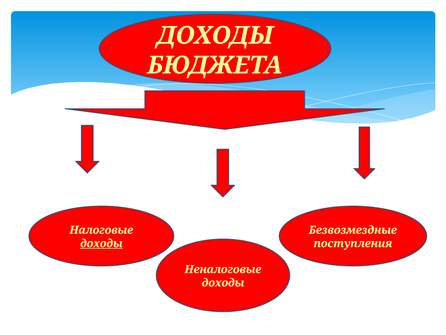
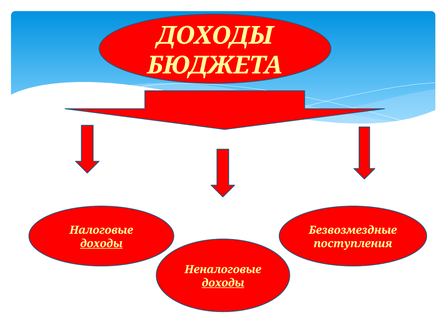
доходы at (223, 282) underline: none -> present
